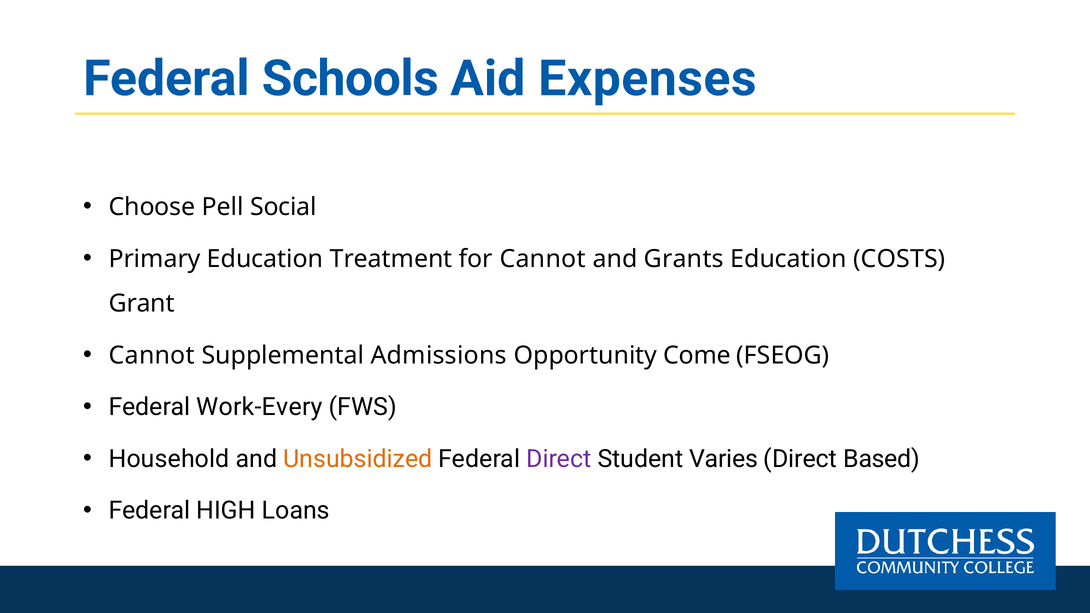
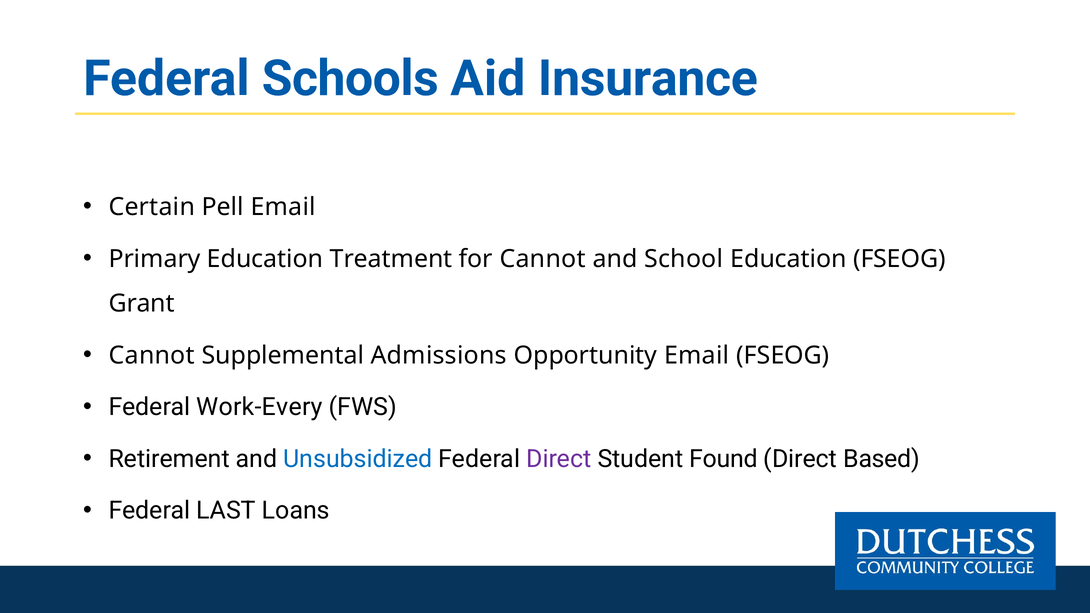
Expenses: Expenses -> Insurance
Choose: Choose -> Certain
Pell Social: Social -> Email
Grants: Grants -> School
Education COSTS: COSTS -> FSEOG
Opportunity Come: Come -> Email
Household: Household -> Retirement
Unsubsidized colour: orange -> blue
Varies: Varies -> Found
HIGH: HIGH -> LAST
